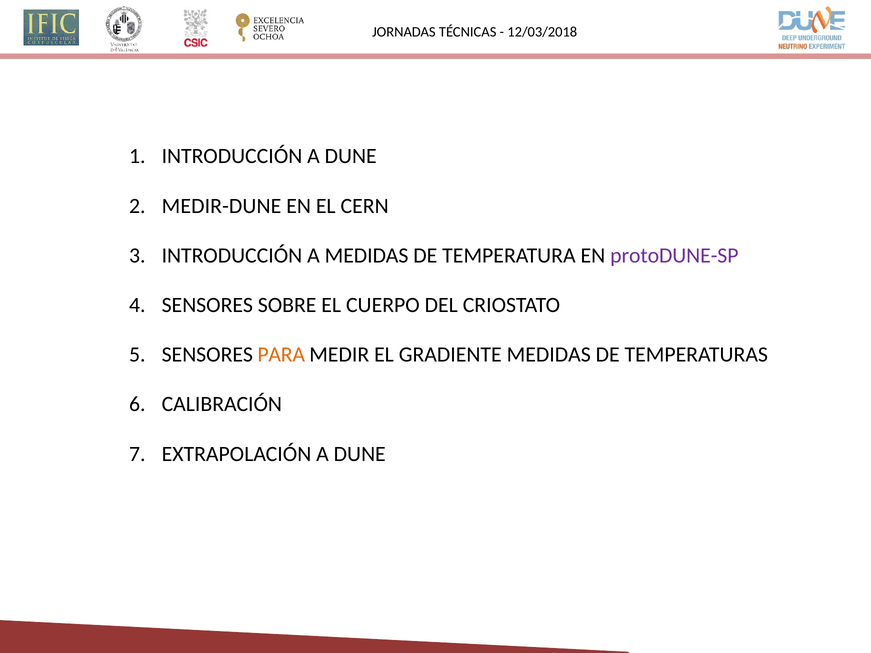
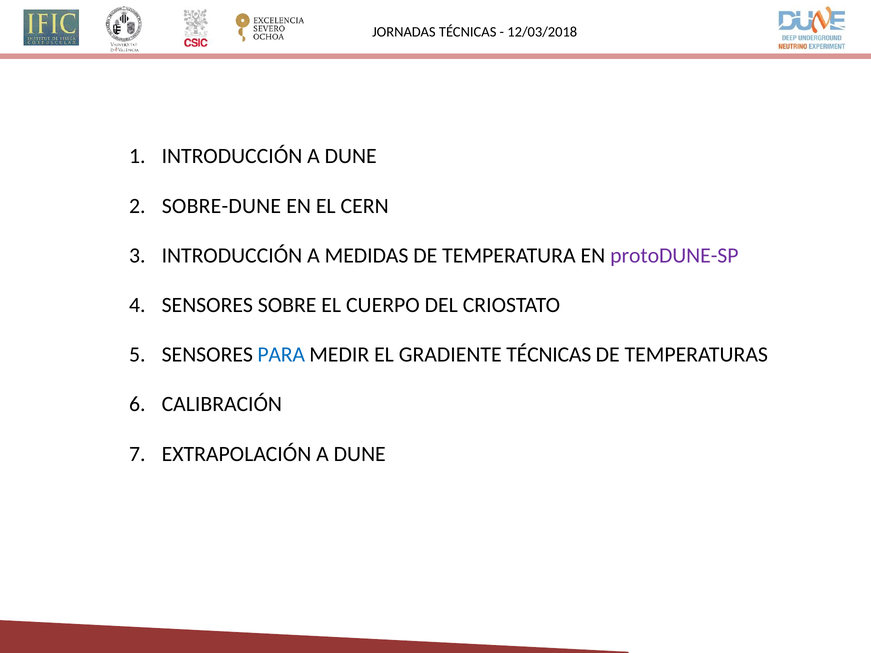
MEDIR-DUNE: MEDIR-DUNE -> SOBRE-DUNE
PARA colour: orange -> blue
GRADIENTE MEDIDAS: MEDIDAS -> TÉCNICAS
